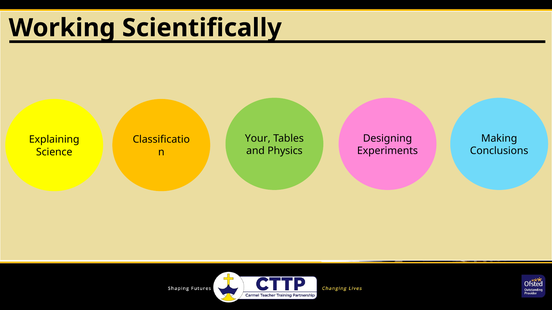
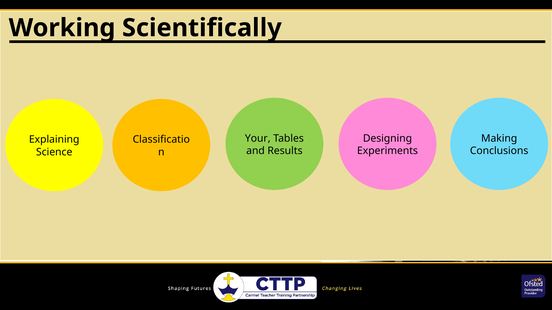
Physics: Physics -> Results
